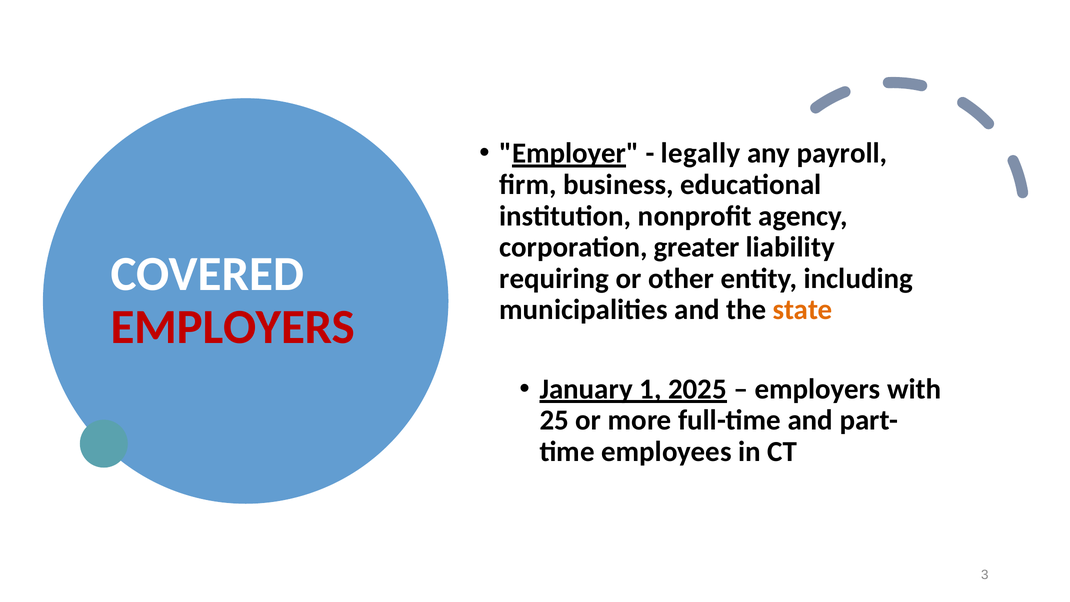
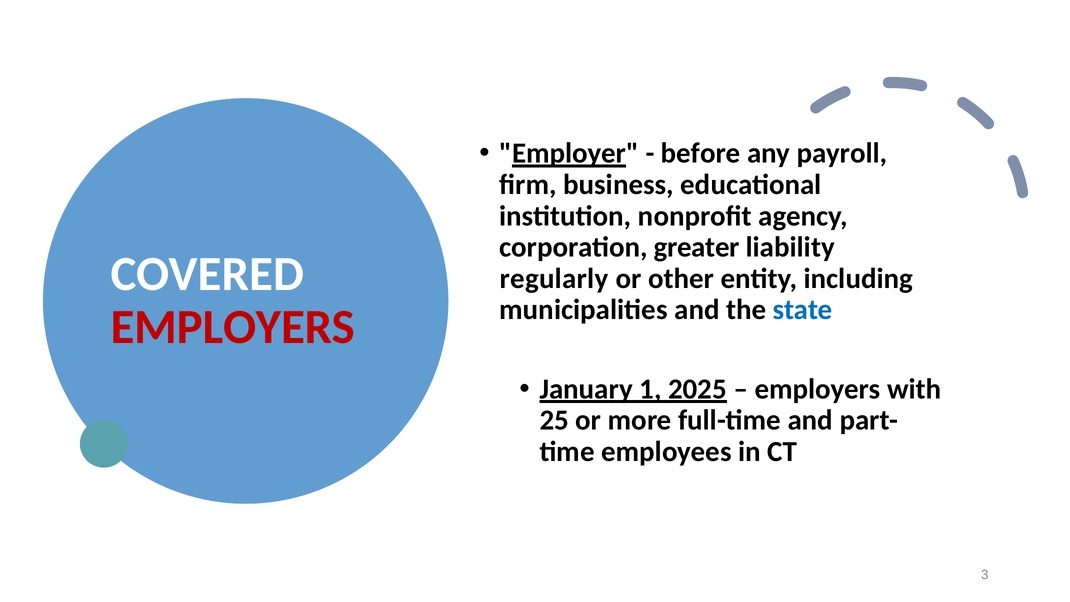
legally: legally -> before
requiring: requiring -> regularly
state colour: orange -> blue
